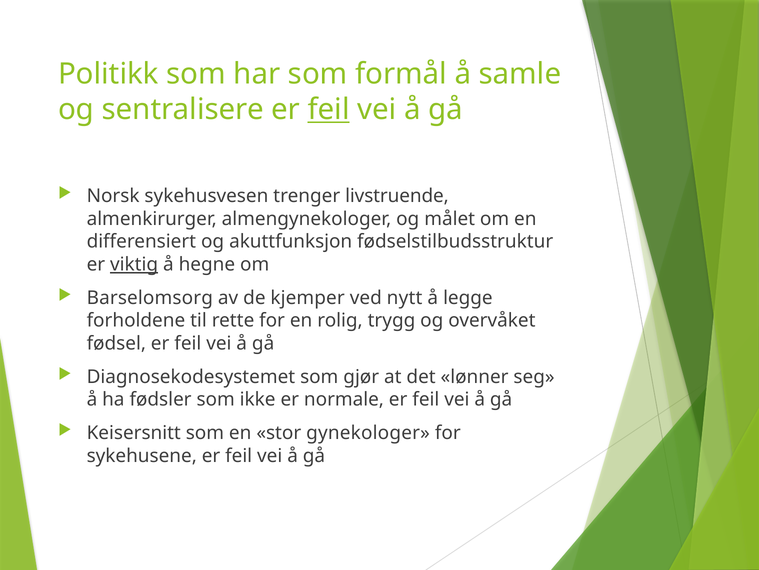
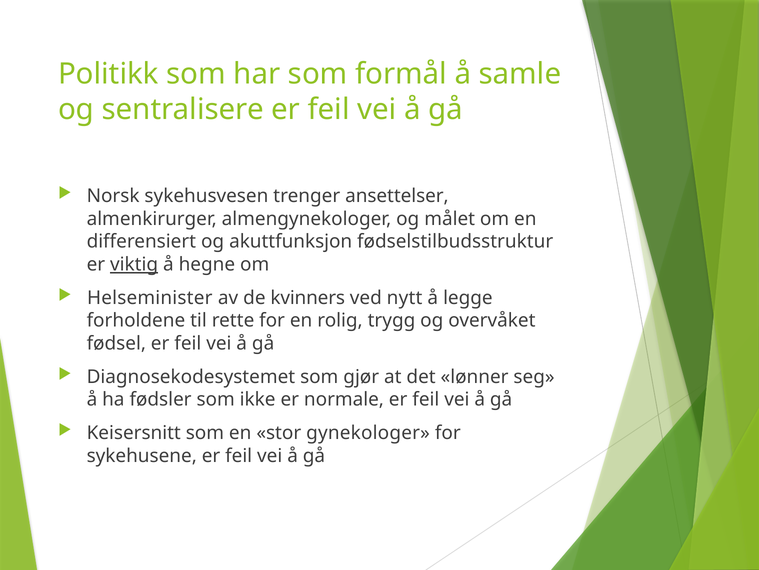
feil at (329, 109) underline: present -> none
livstruende: livstruende -> ansettelser
Barselomsorg: Barselomsorg -> Helseminister
kjemper: kjemper -> kvinners
